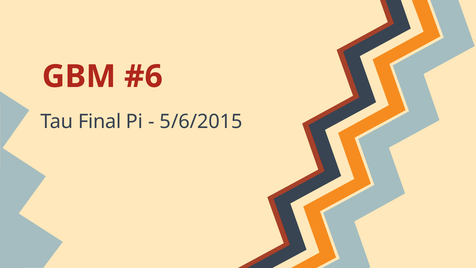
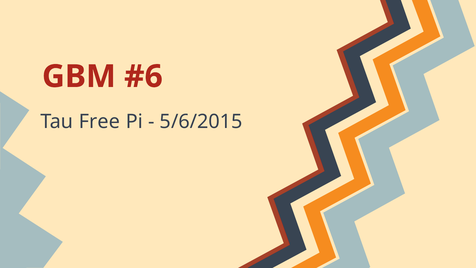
Final: Final -> Free
